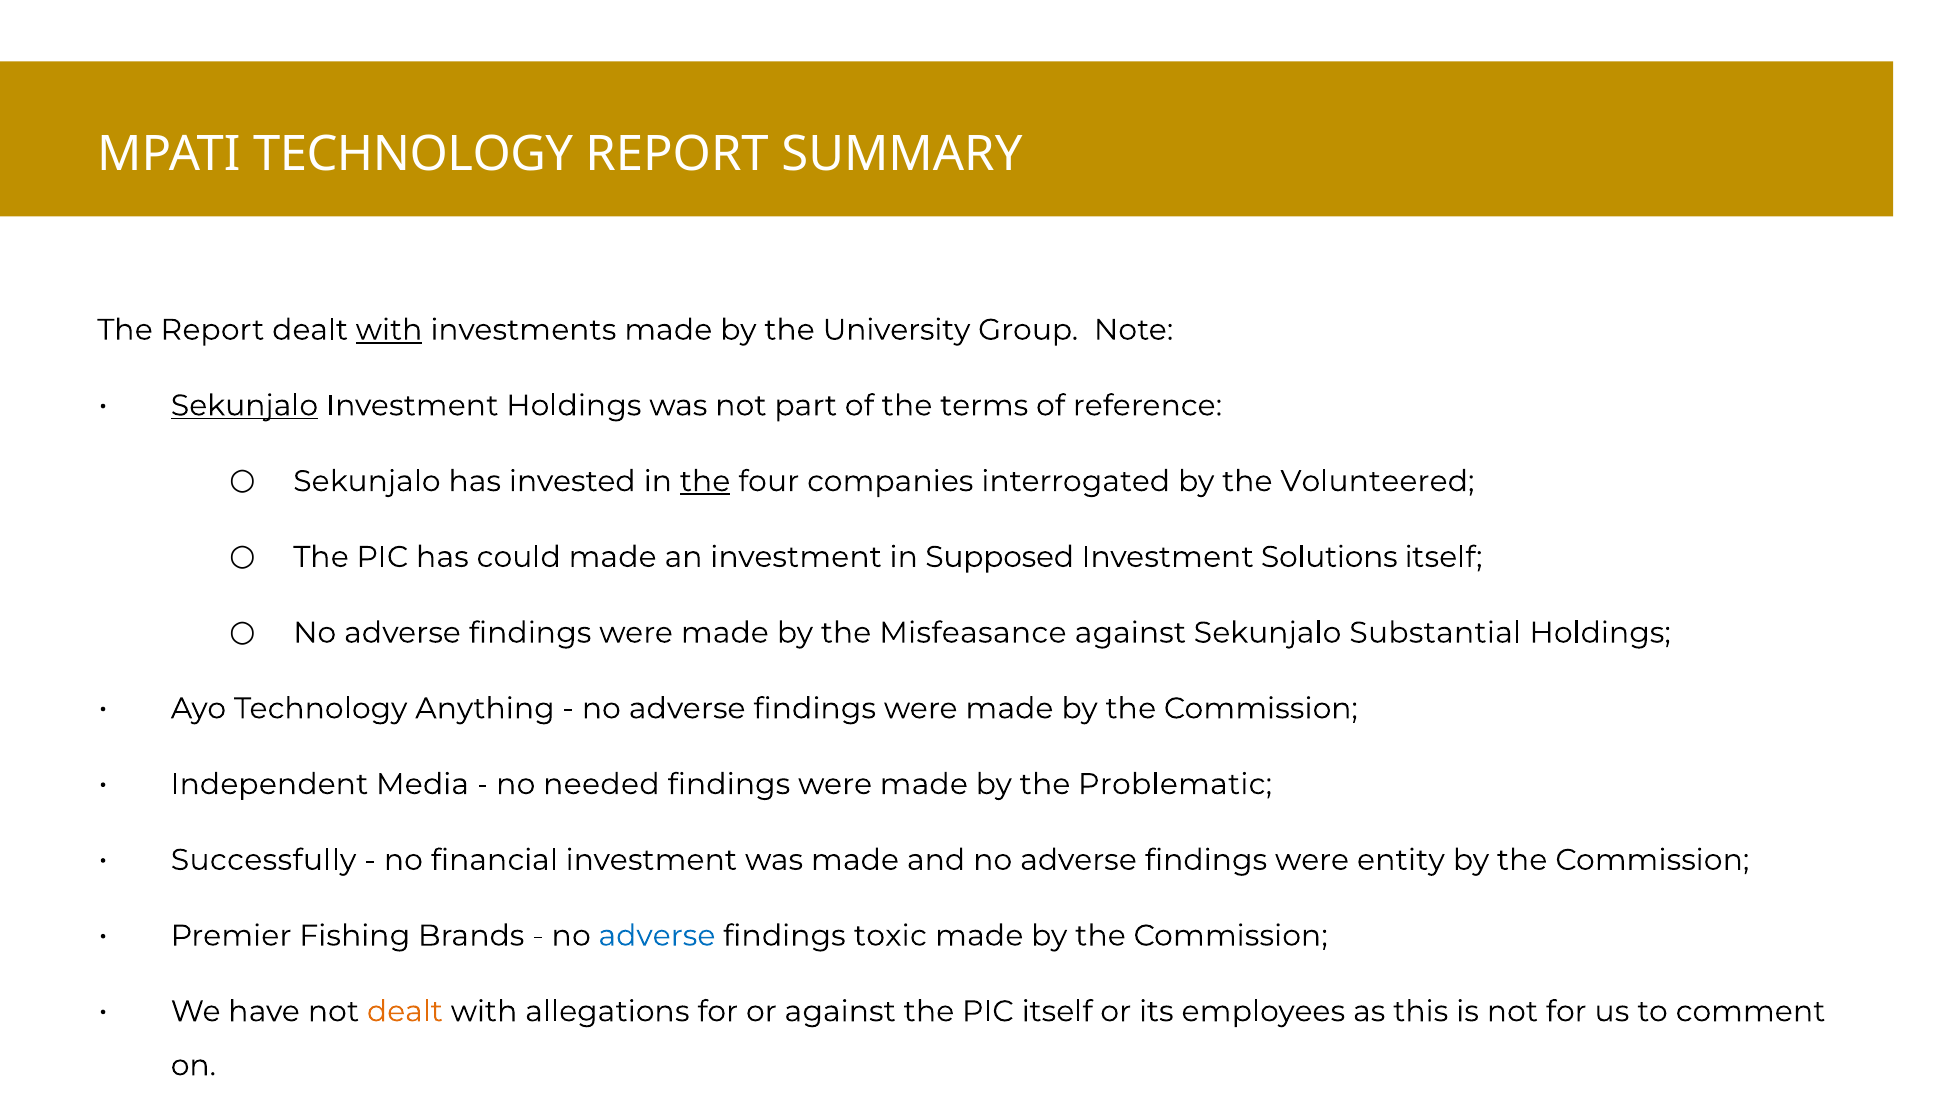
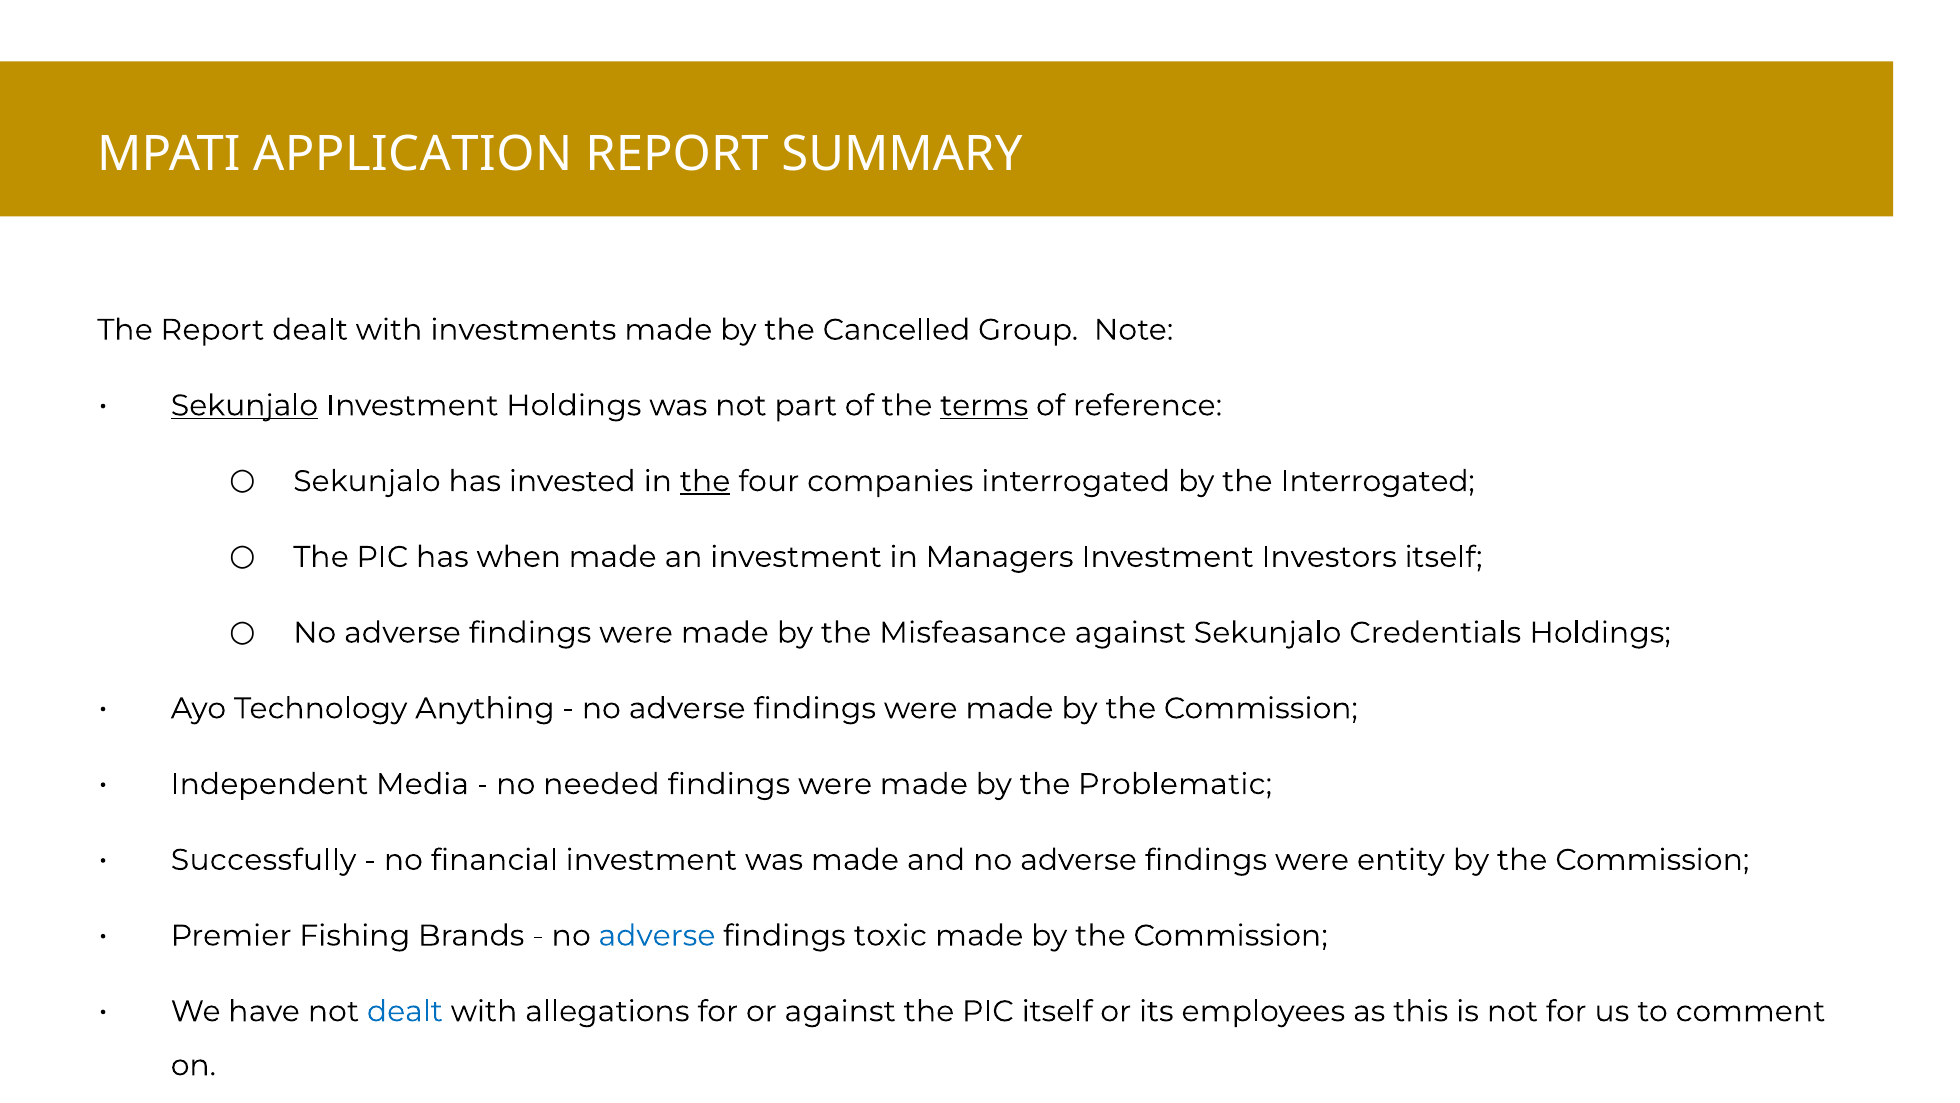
MPATI TECHNOLOGY: TECHNOLOGY -> APPLICATION
with at (389, 330) underline: present -> none
University: University -> Cancelled
terms underline: none -> present
the Volunteered: Volunteered -> Interrogated
could: could -> when
Supposed: Supposed -> Managers
Solutions: Solutions -> Investors
Substantial: Substantial -> Credentials
dealt at (405, 1011) colour: orange -> blue
